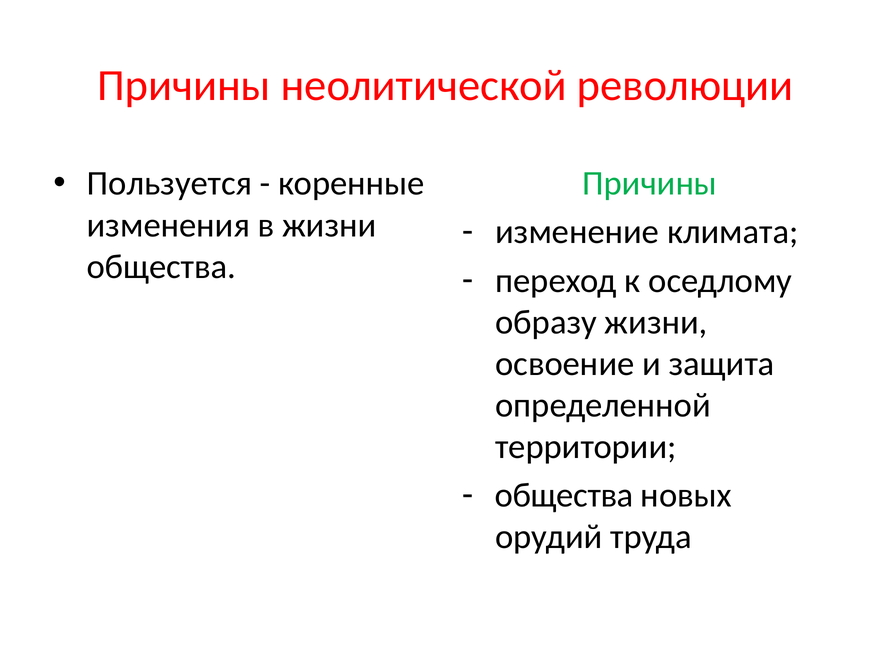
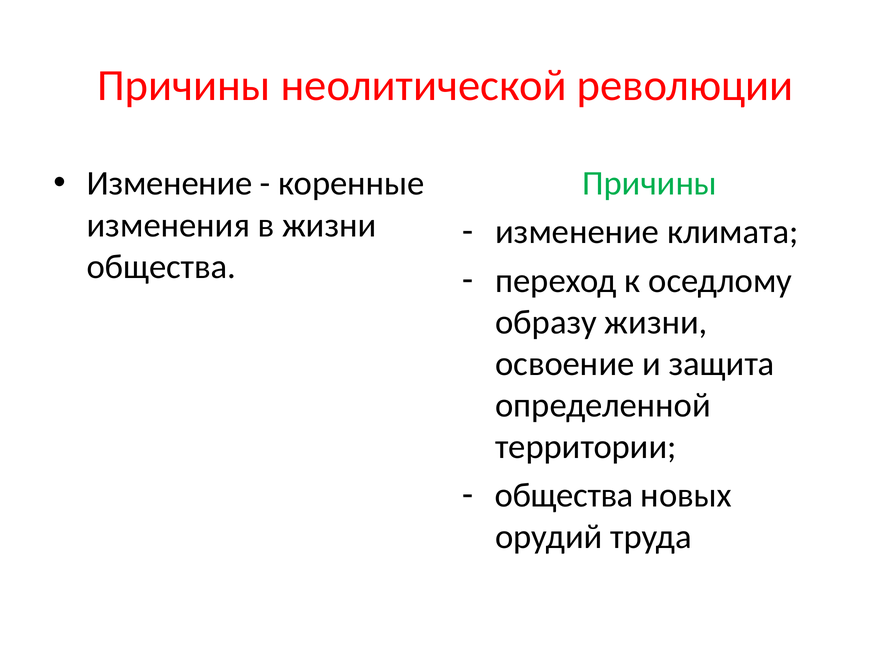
Пользуется at (170, 184): Пользуется -> Изменение
